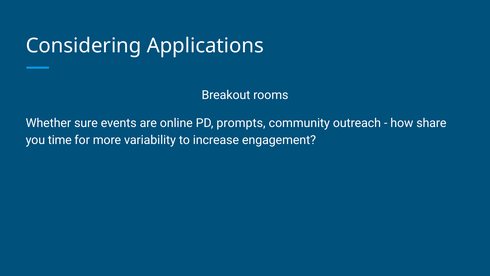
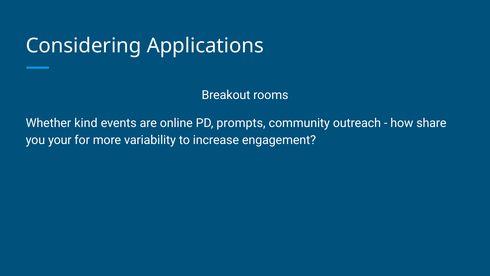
sure: sure -> kind
time: time -> your
